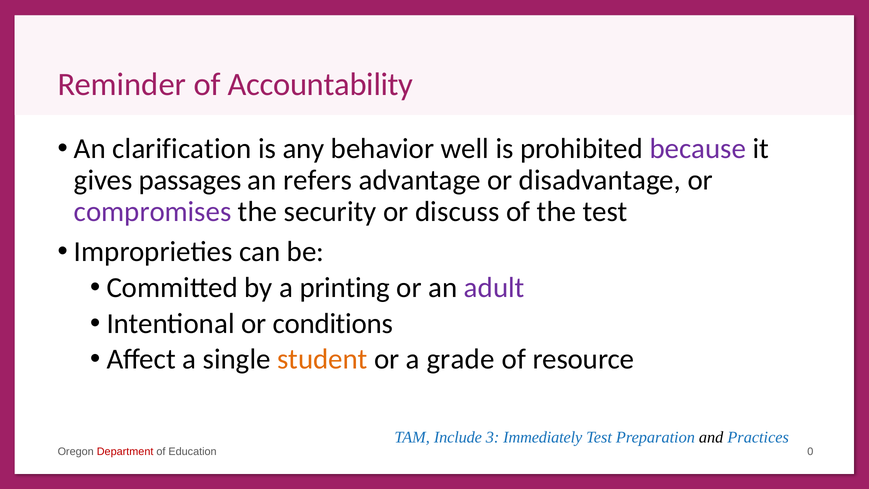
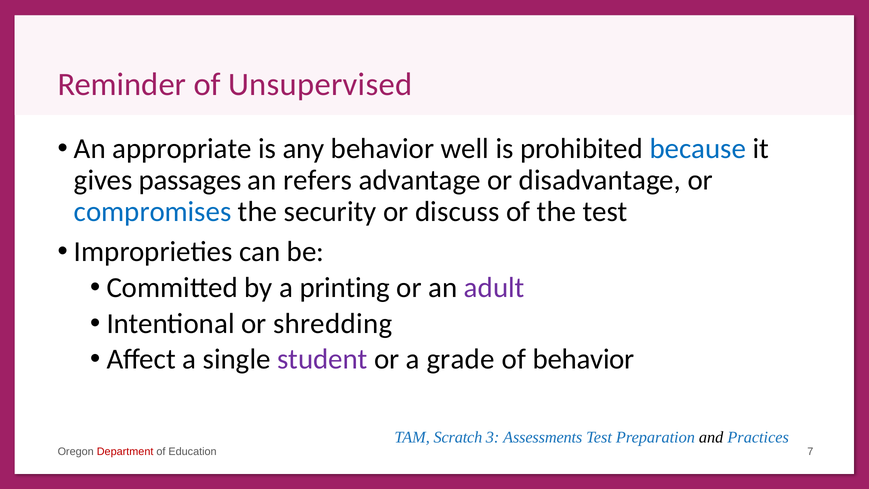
Accountability: Accountability -> Unsupervised
clarification: clarification -> appropriate
because colour: purple -> blue
compromises colour: purple -> blue
conditions: conditions -> shredding
student colour: orange -> purple
of resource: resource -> behavior
Include: Include -> Scratch
Immediately: Immediately -> Assessments
0: 0 -> 7
